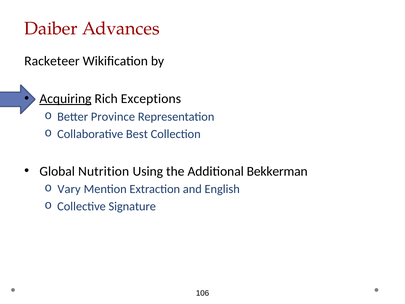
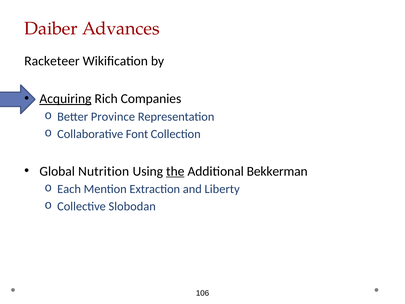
Exceptions: Exceptions -> Companies
Best: Best -> Font
the underline: none -> present
Vary: Vary -> Each
English: English -> Liberty
Signature: Signature -> Slobodan
